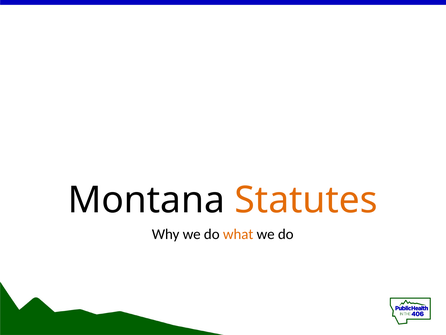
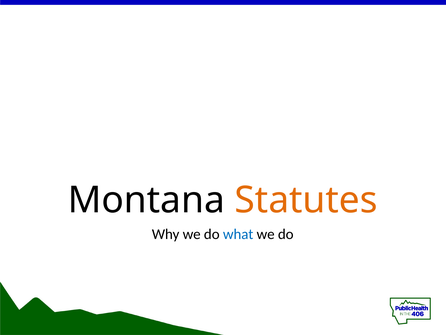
what colour: orange -> blue
